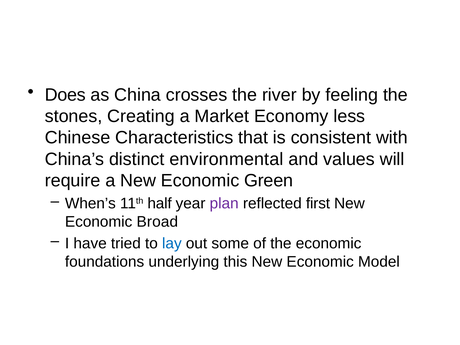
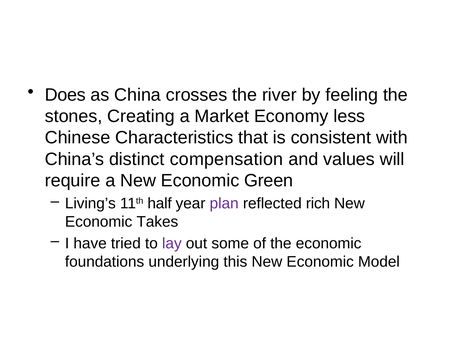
environmental: environmental -> compensation
When’s: When’s -> Living’s
first: first -> rich
Broad: Broad -> Takes
lay colour: blue -> purple
